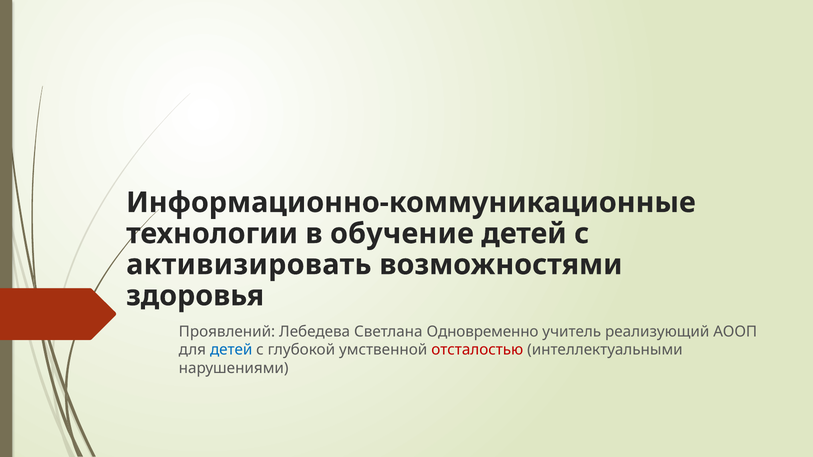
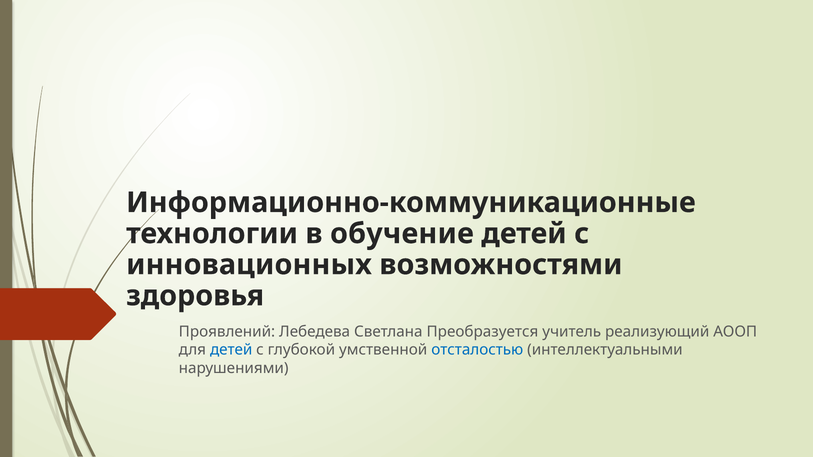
активизировать: активизировать -> инновационных
Одновременно: Одновременно -> Преобразуется
отсталостью colour: red -> blue
